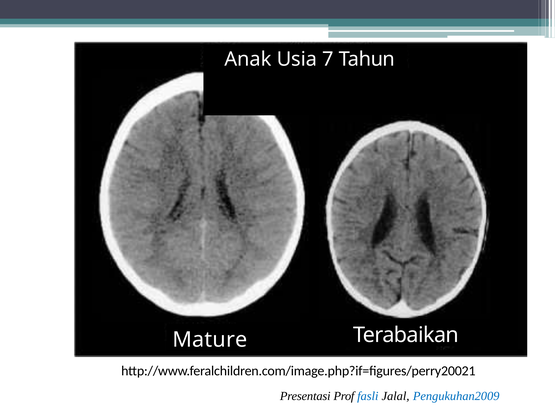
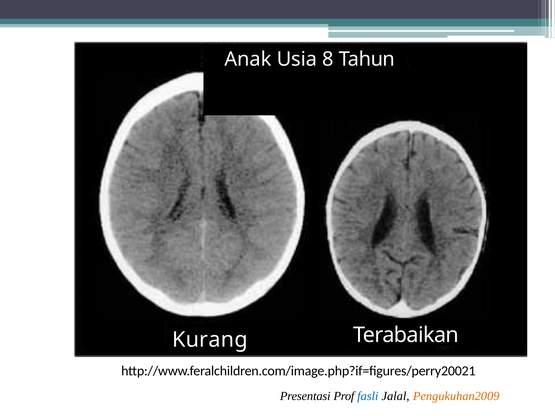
7: 7 -> 8
Mature: Mature -> Kurang
Pengukuhan2009 colour: blue -> orange
